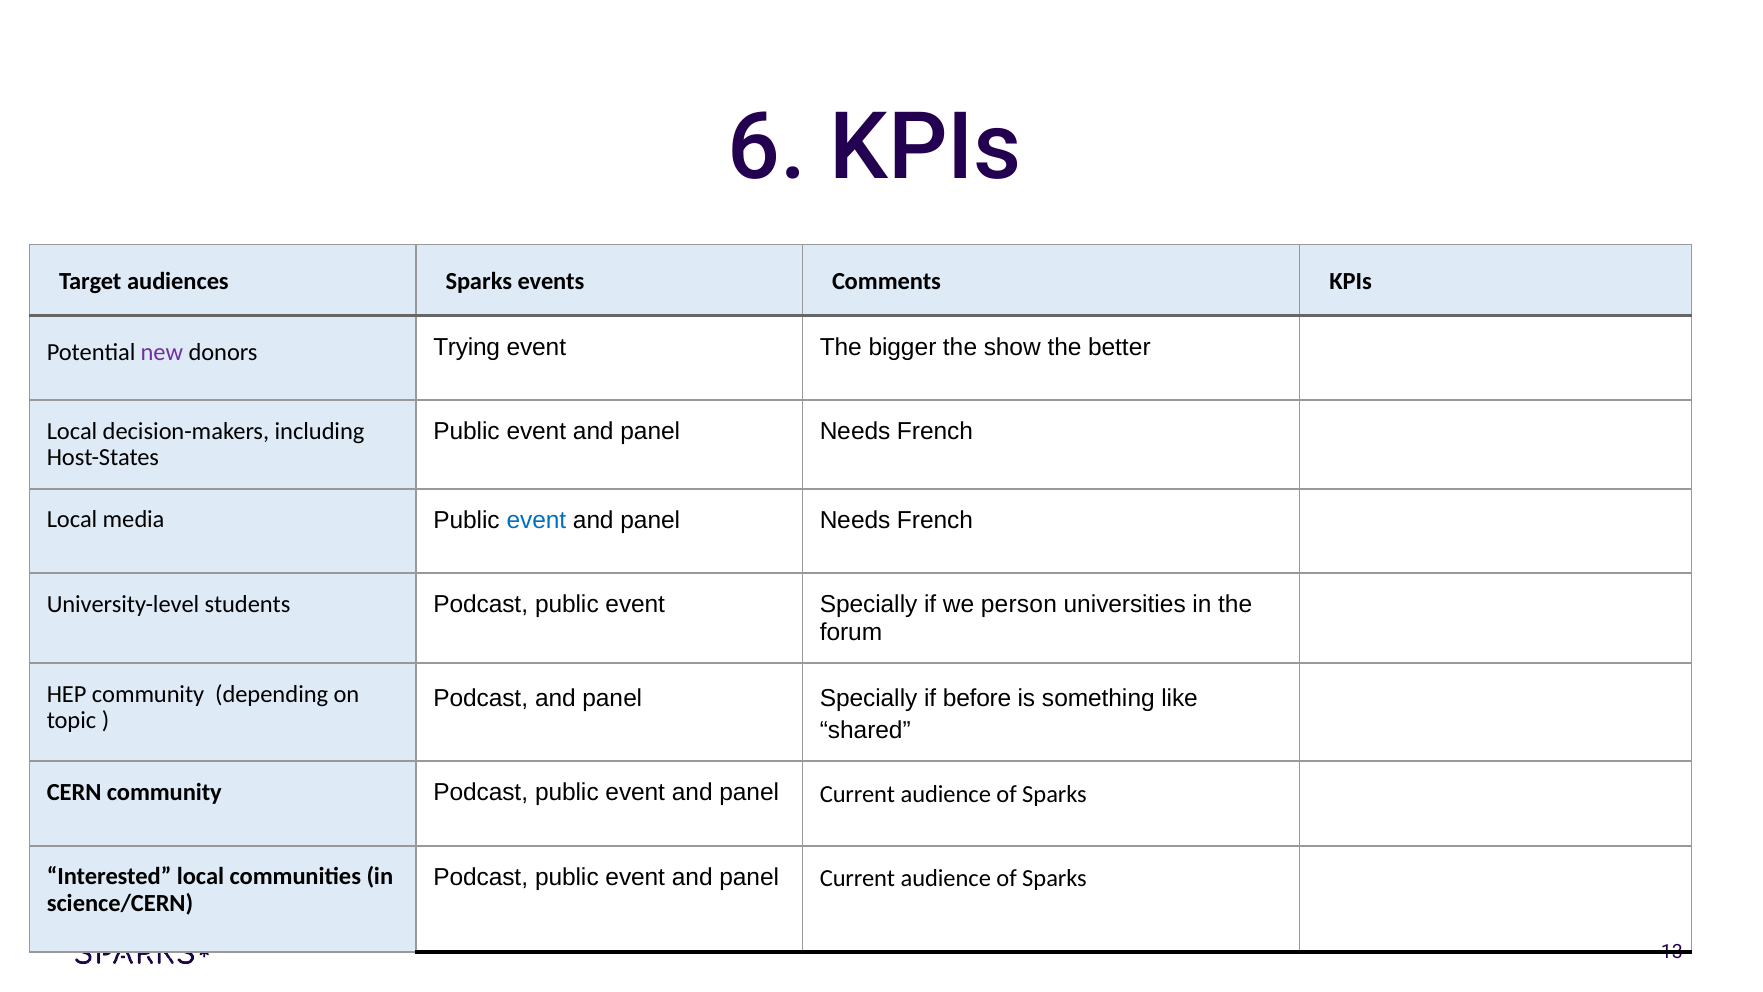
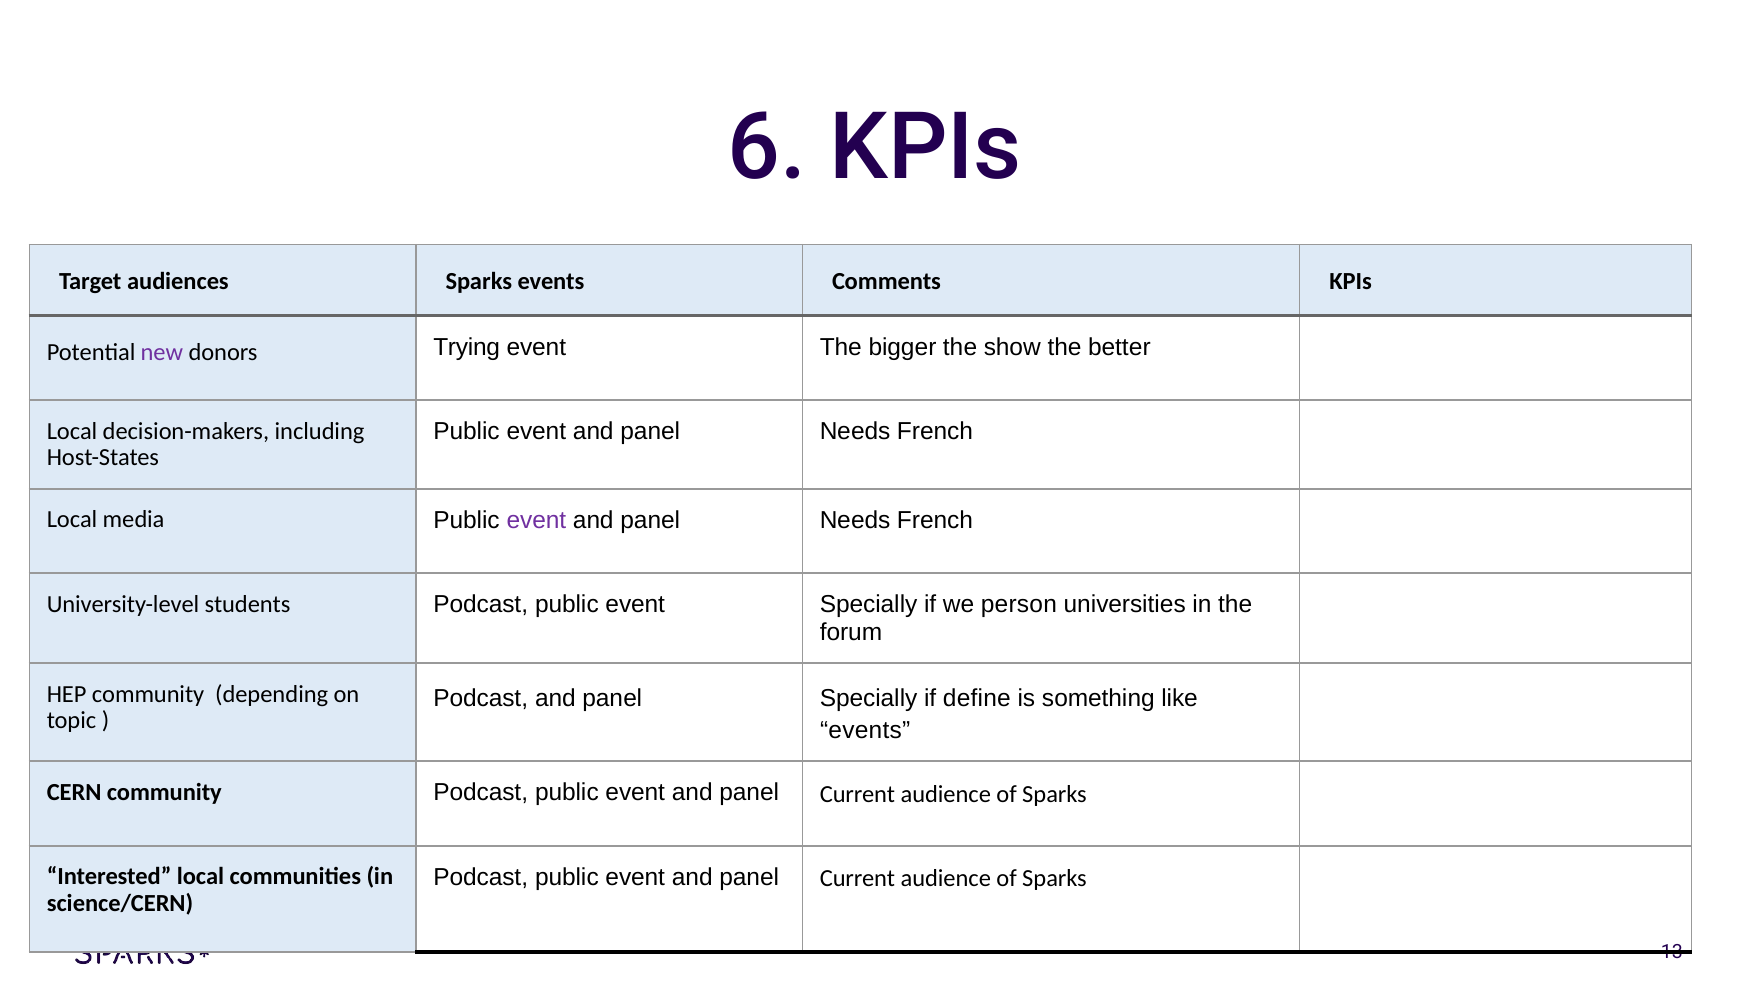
event at (536, 520) colour: blue -> purple
before: before -> define
shared at (865, 730): shared -> events
